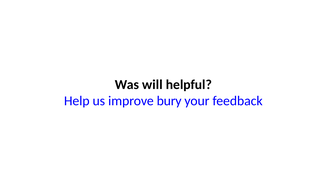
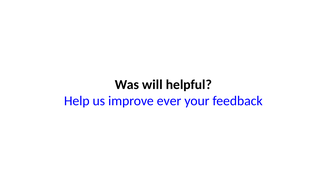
bury: bury -> ever
